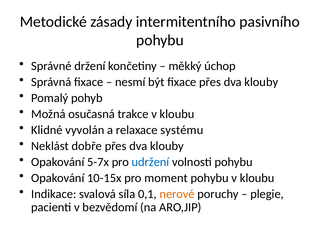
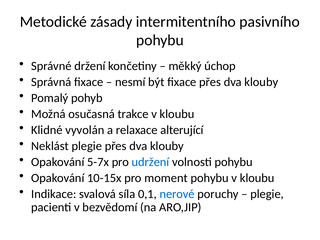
systému: systému -> alterující
Neklást dobře: dobře -> plegie
nerové colour: orange -> blue
